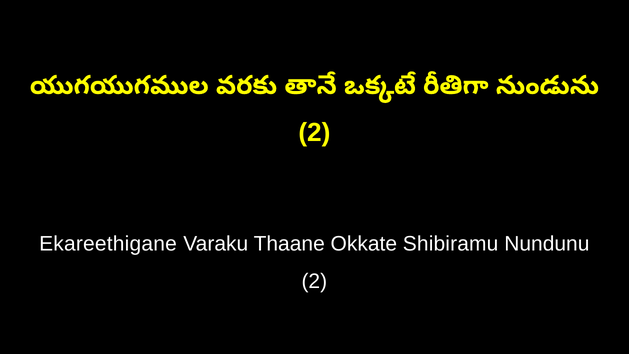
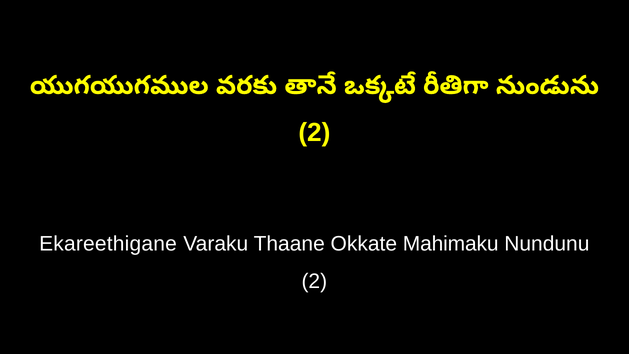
Shibiramu: Shibiramu -> Mahimaku
